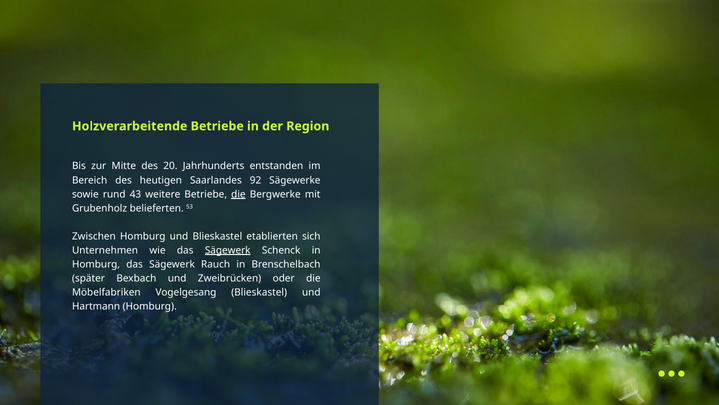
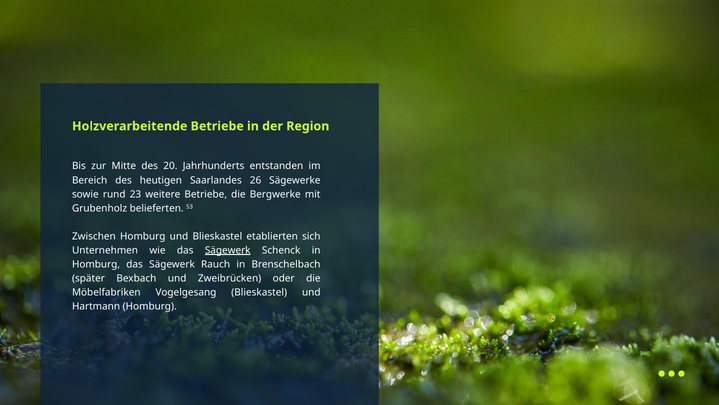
92: 92 -> 26
43: 43 -> 23
die at (238, 194) underline: present -> none
